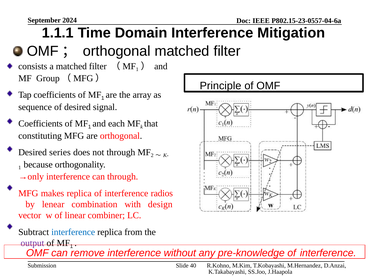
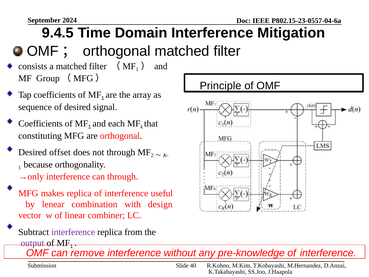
1.1.1: 1.1.1 -> 9.4.5
series: series -> offset
radios: radios -> useful
interference at (73, 232) colour: blue -> purple
